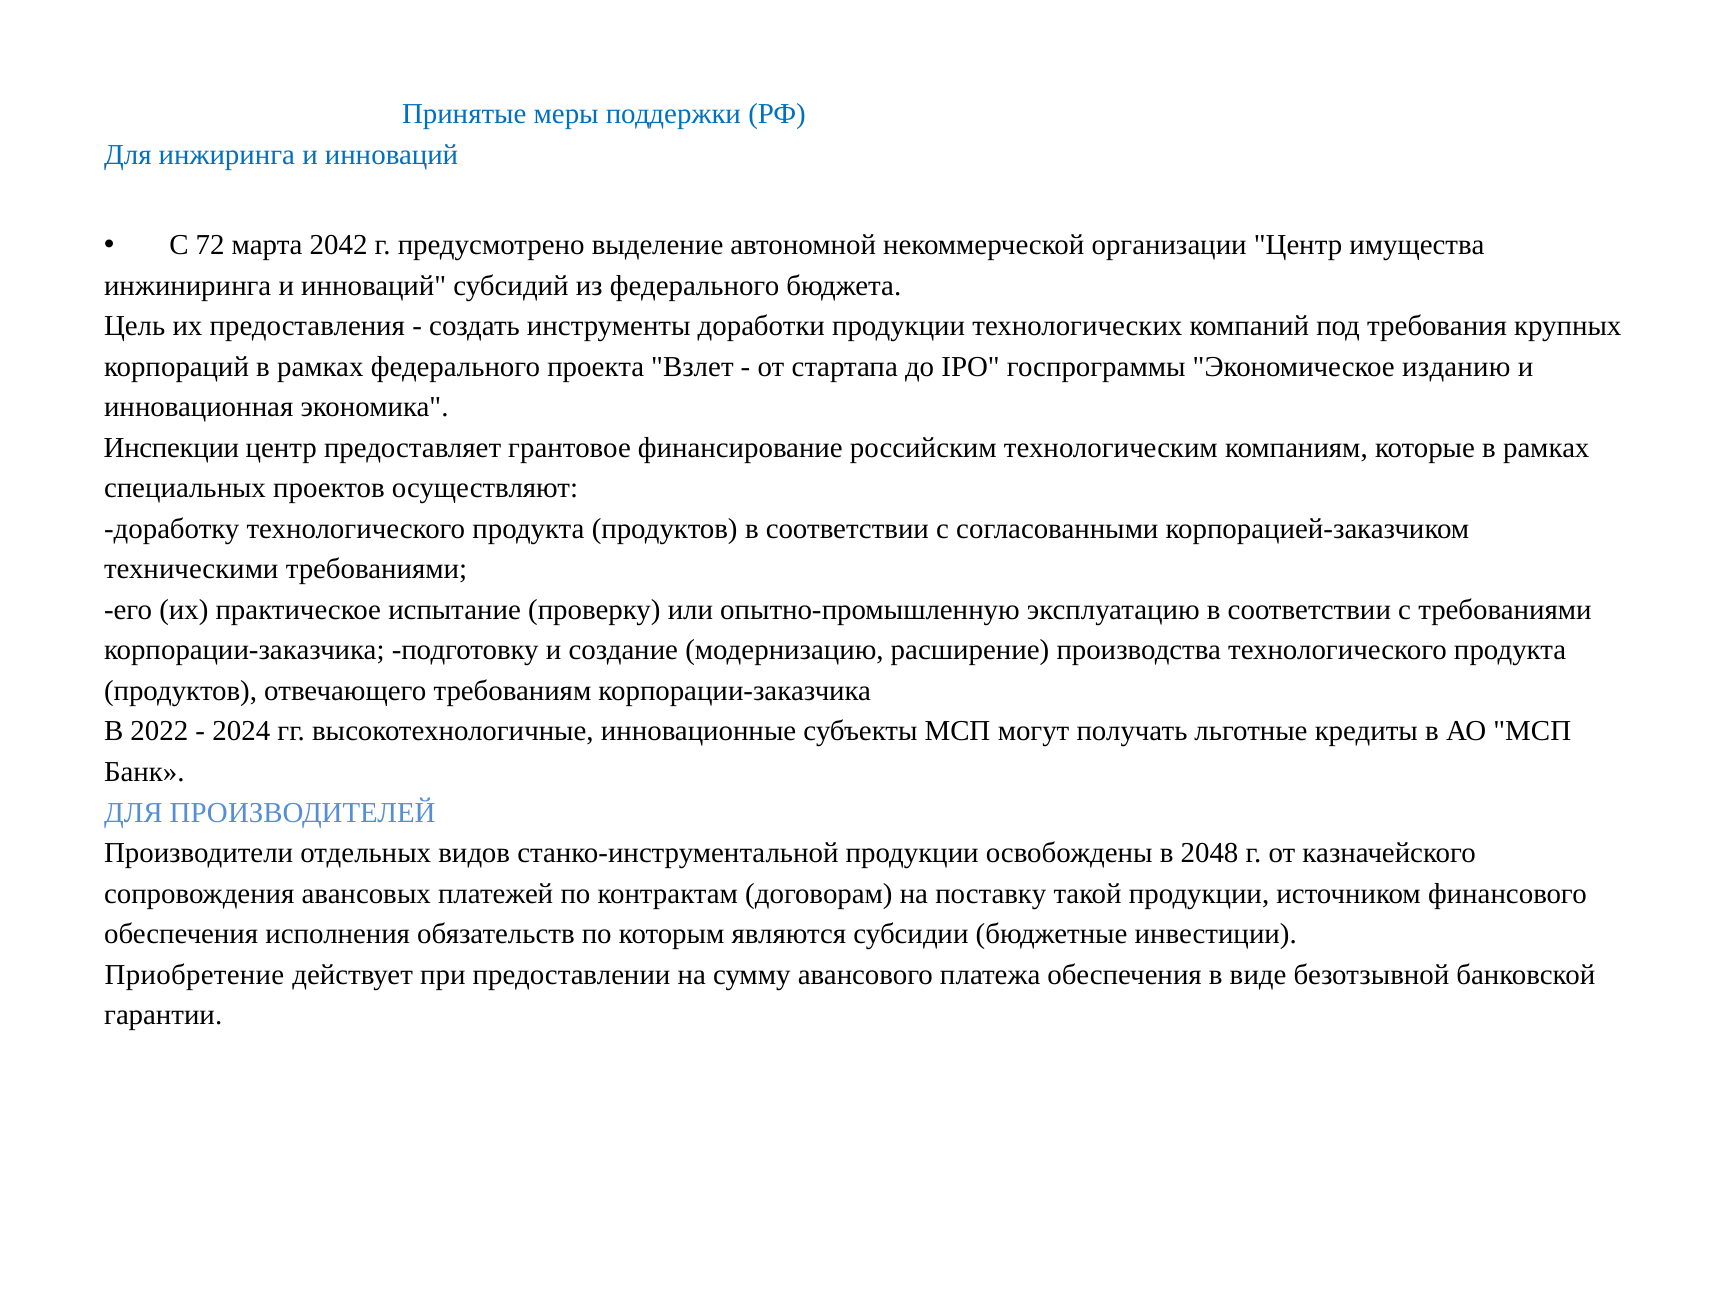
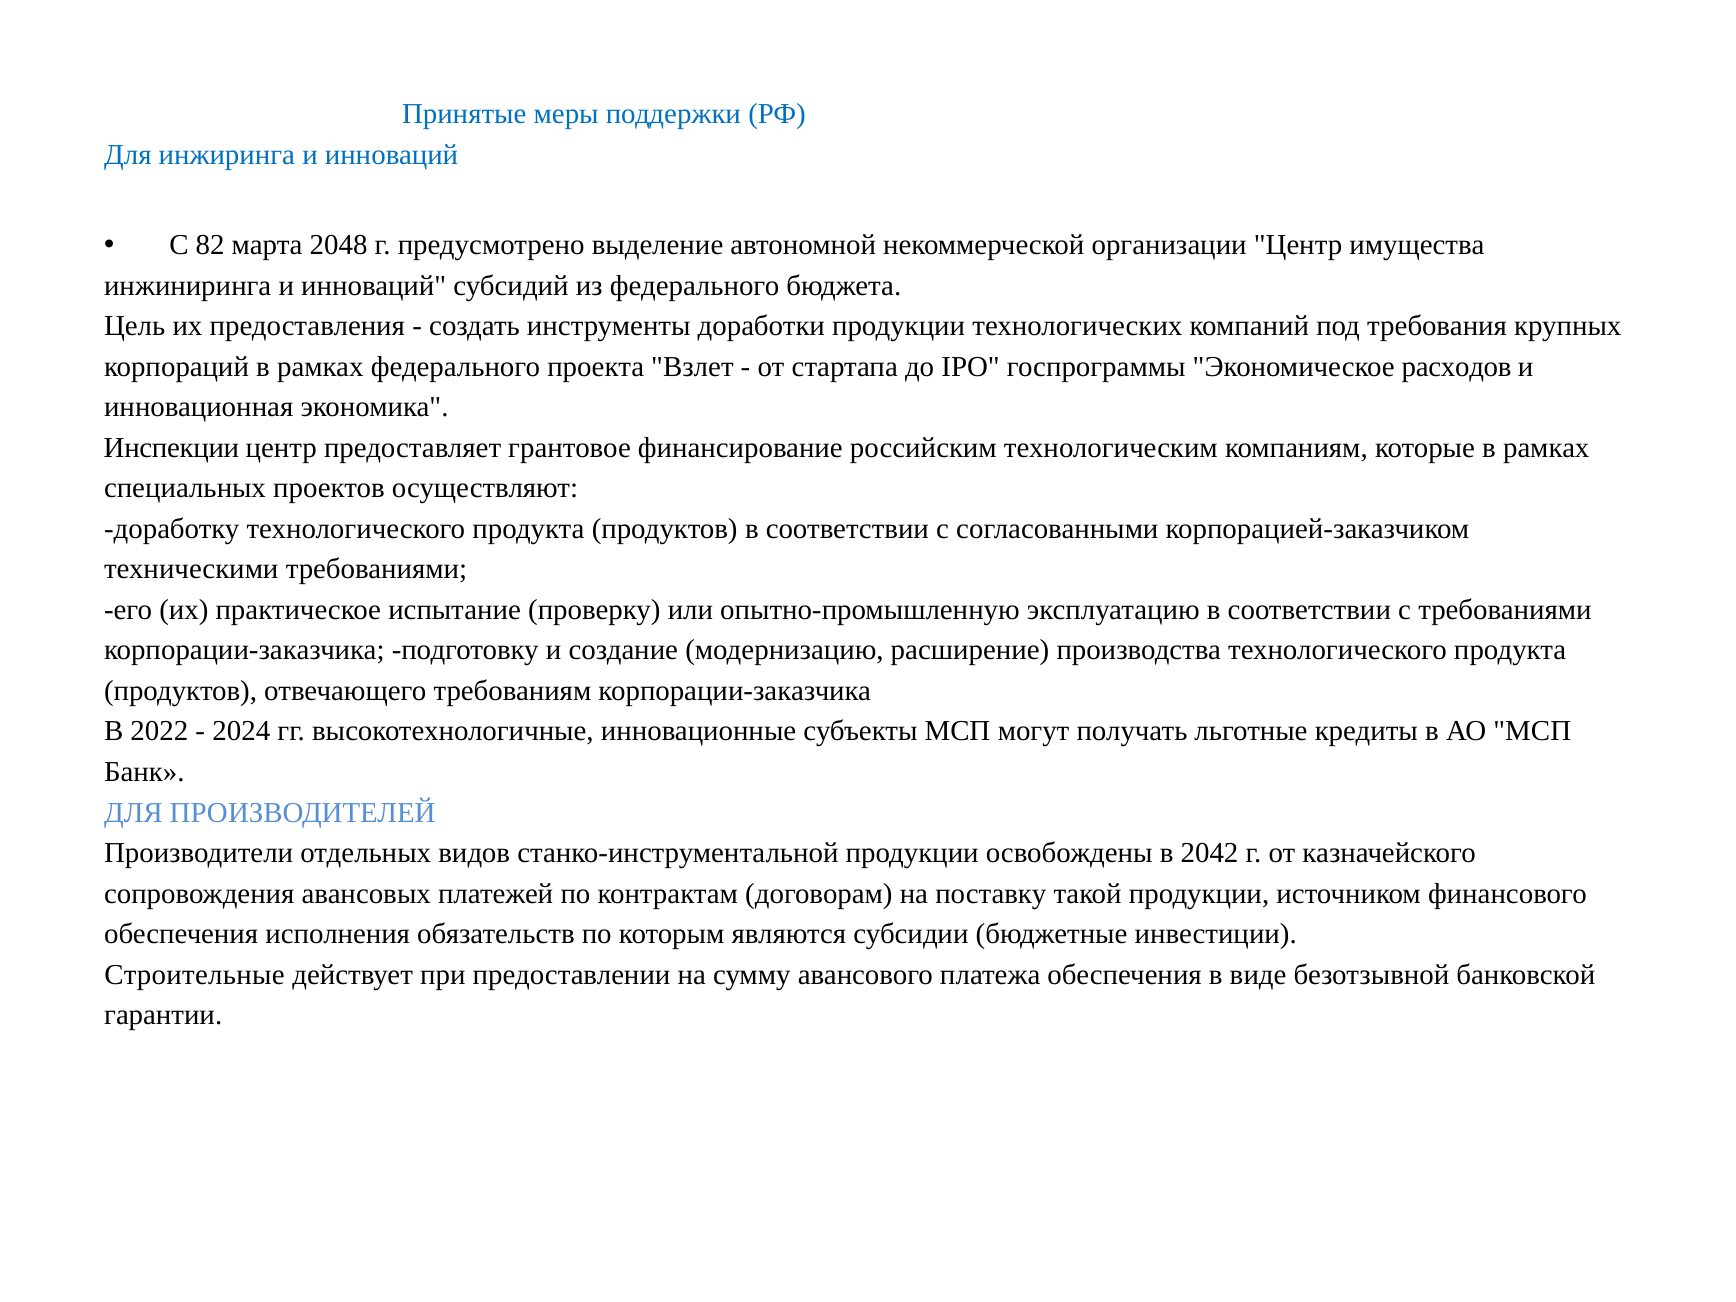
72: 72 -> 82
2042: 2042 -> 2048
изданию: изданию -> расходов
2048: 2048 -> 2042
Приобретение: Приобретение -> Строительные
